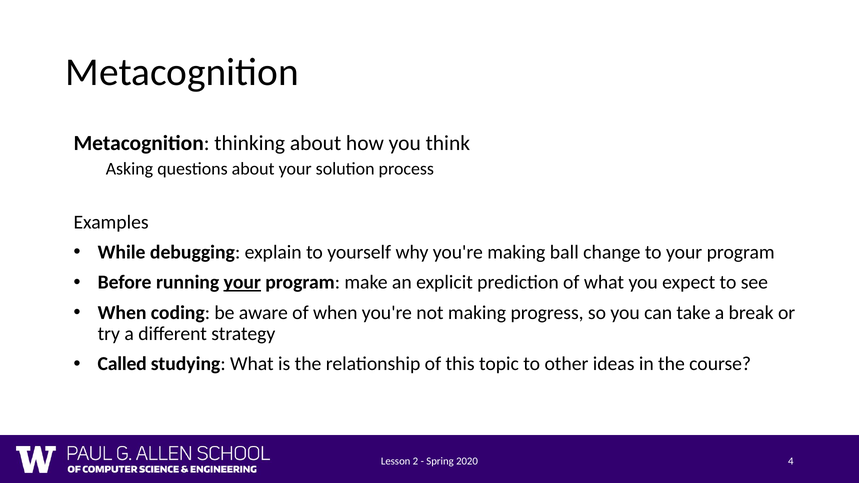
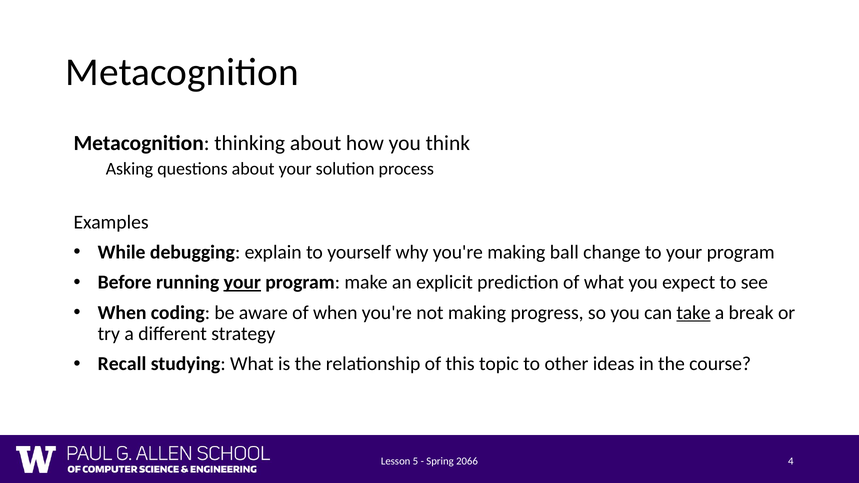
take underline: none -> present
Called: Called -> Recall
2: 2 -> 5
2020: 2020 -> 2066
